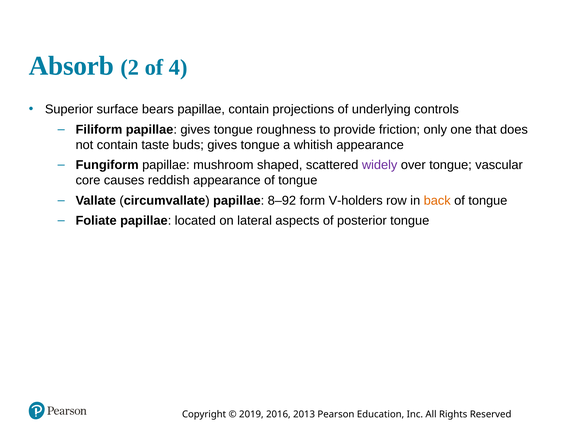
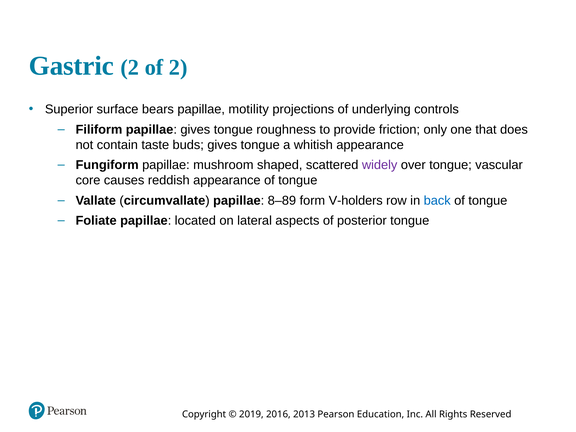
Absorb: Absorb -> Gastric
of 4: 4 -> 2
papillae contain: contain -> motility
8–92: 8–92 -> 8–89
back colour: orange -> blue
